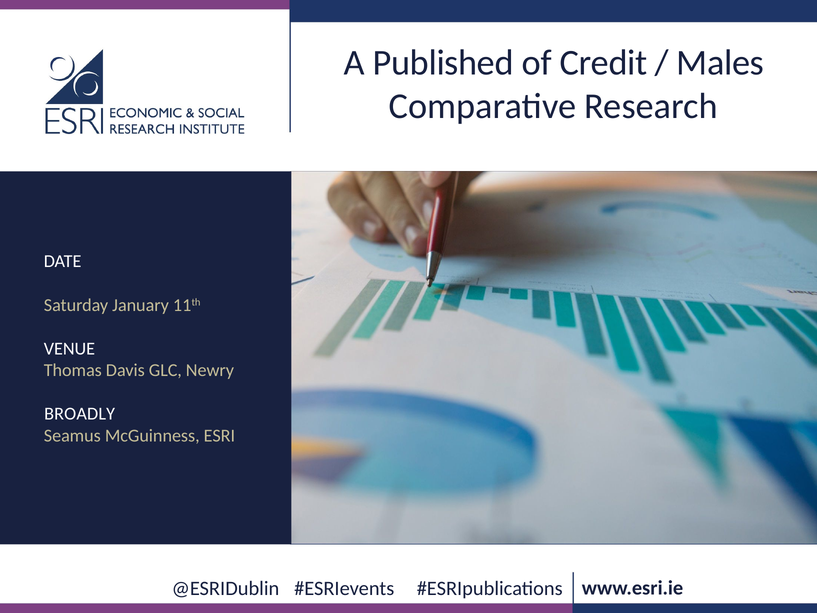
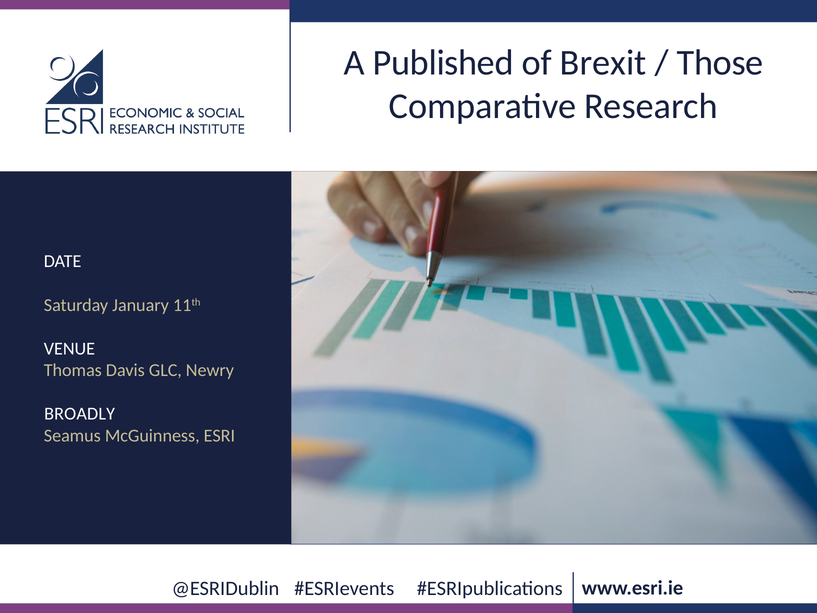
Credit: Credit -> Brexit
Males: Males -> Those
